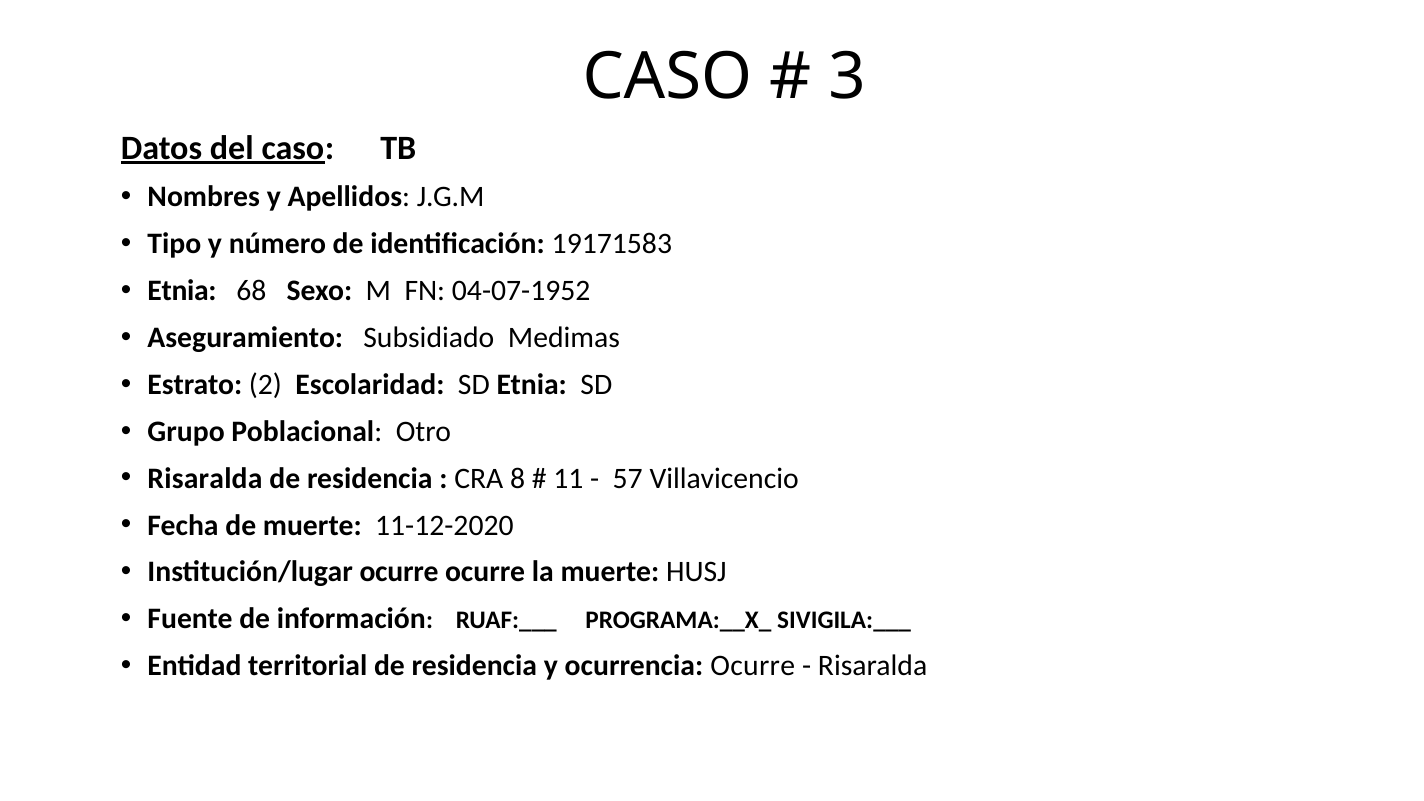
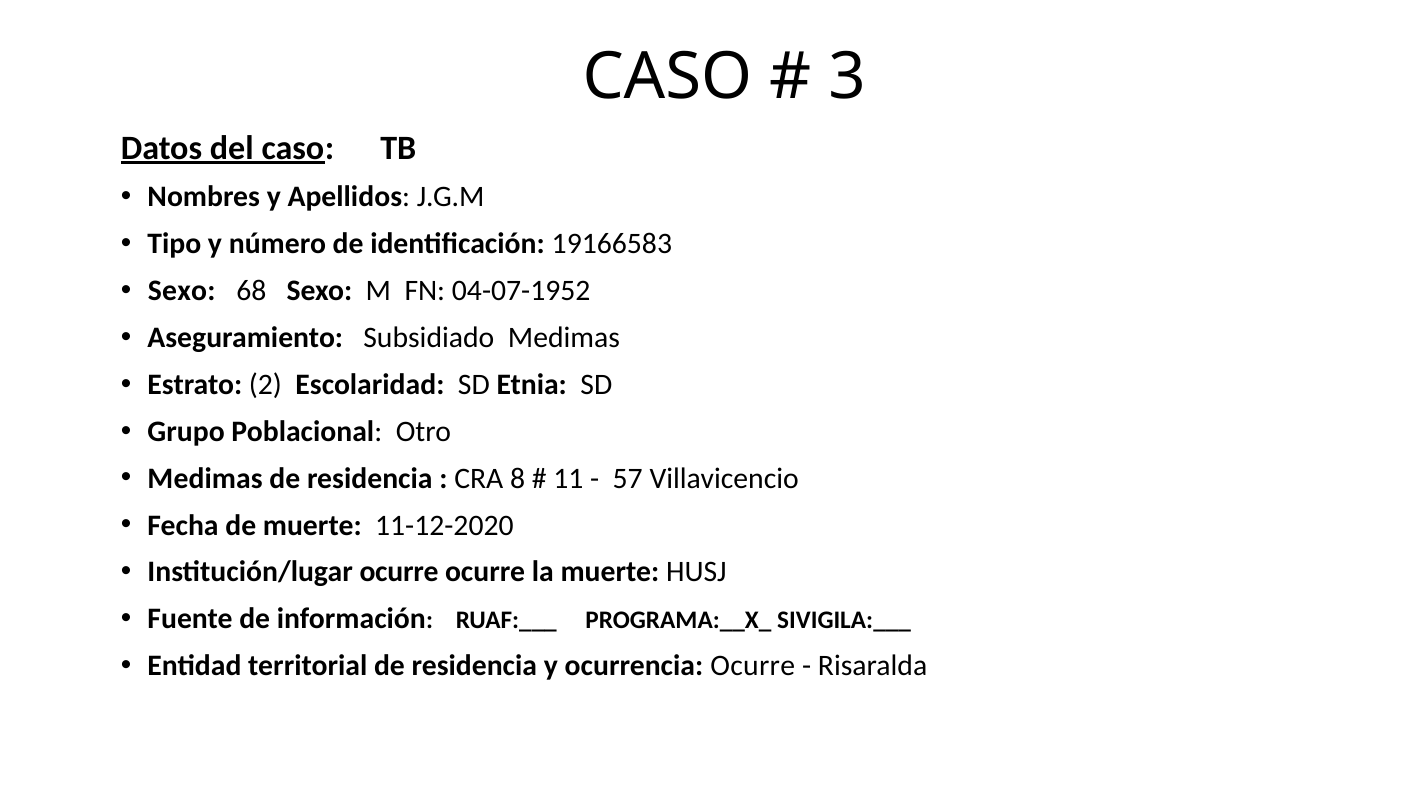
19171583: 19171583 -> 19166583
Etnia at (182, 291): Etnia -> Sexo
Risaralda at (205, 478): Risaralda -> Medimas
